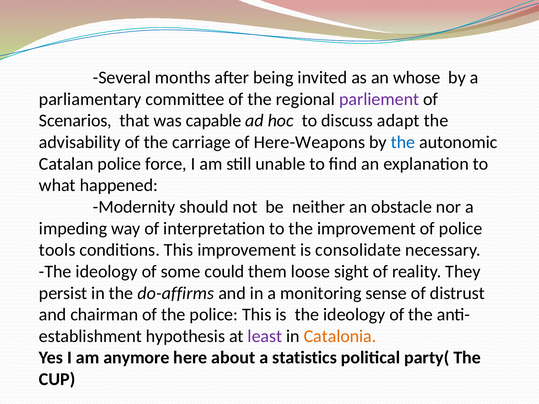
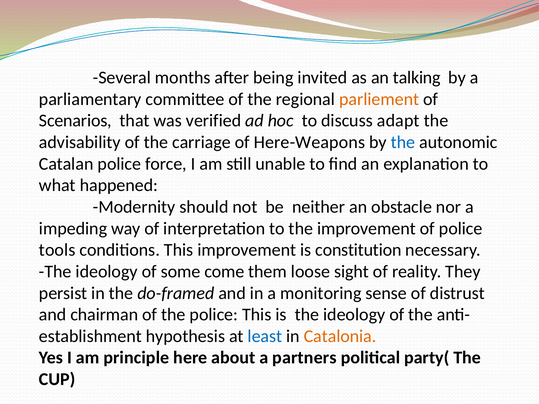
whose: whose -> talking
parliement colour: purple -> orange
capable: capable -> verified
consolidate: consolidate -> constitution
could: could -> come
do-affirms: do-affirms -> do-framed
least colour: purple -> blue
anymore: anymore -> principle
statistics: statistics -> partners
